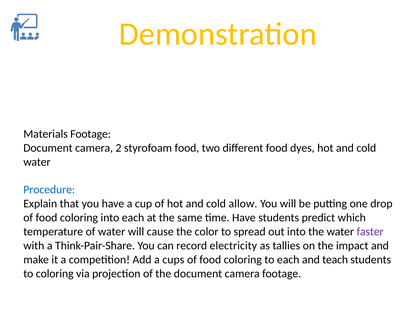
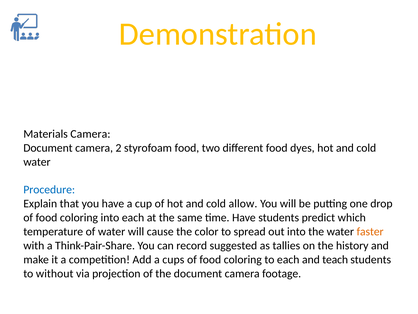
Materials Footage: Footage -> Camera
faster colour: purple -> orange
electricity: electricity -> suggested
impact: impact -> history
to coloring: coloring -> without
